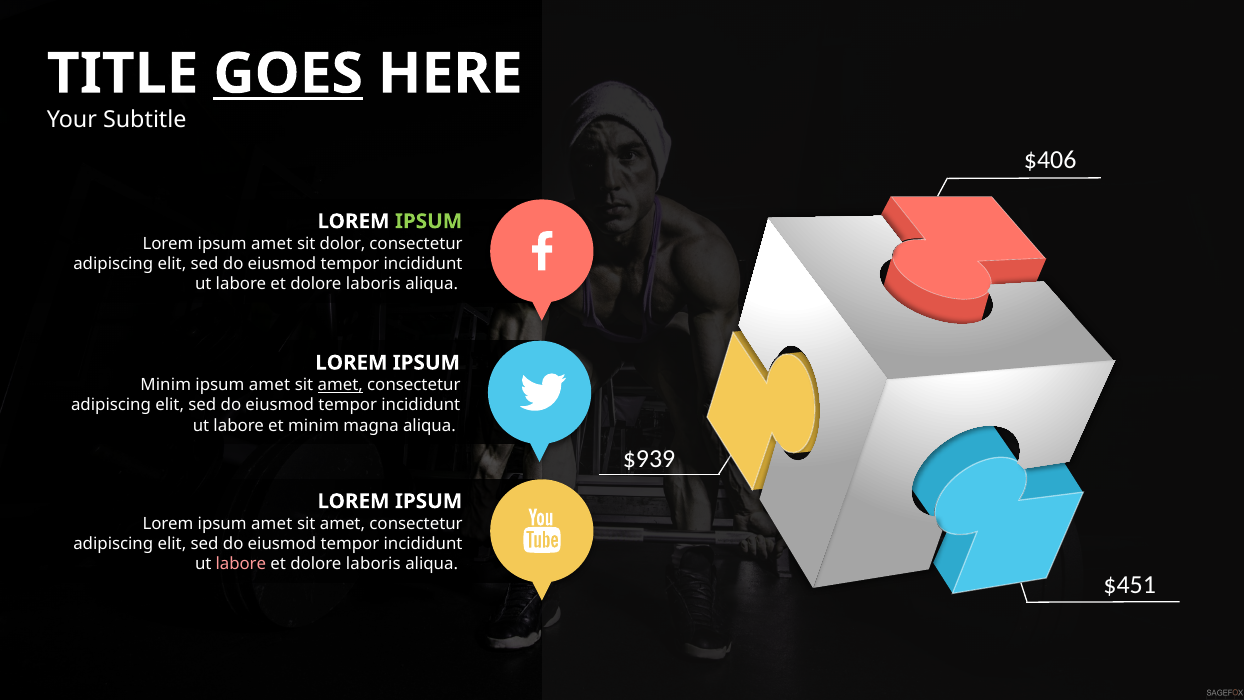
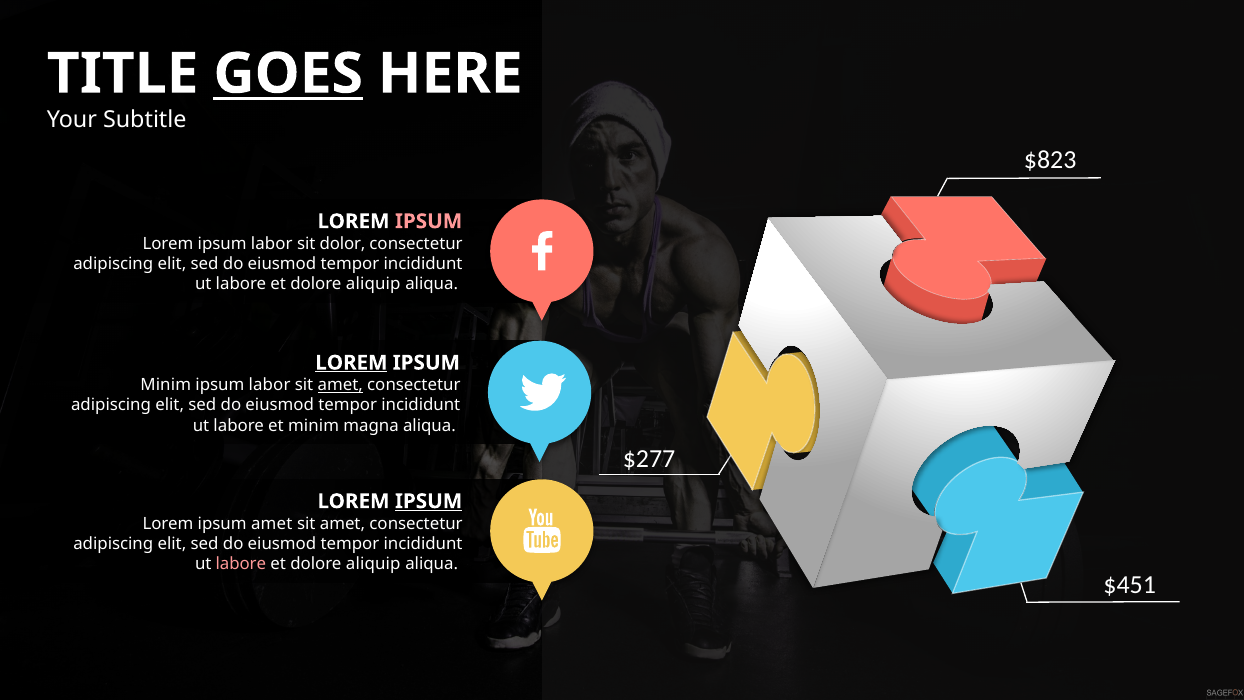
$406: $406 -> $823
IPSUM at (429, 221) colour: light green -> pink
amet at (272, 244): amet -> labor
laboris at (373, 284): laboris -> aliquip
LOREM at (351, 363) underline: none -> present
amet at (270, 385): amet -> labor
$939: $939 -> $277
IPSUM at (429, 501) underline: none -> present
laboris at (373, 564): laboris -> aliquip
